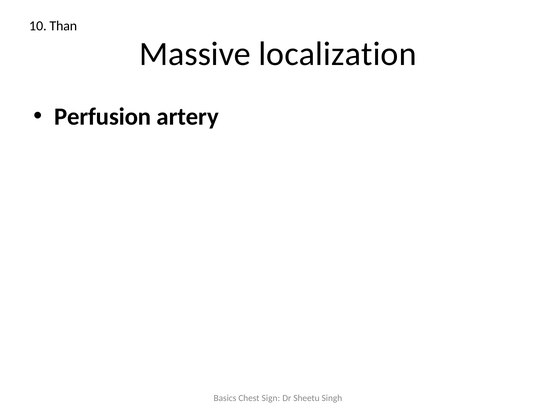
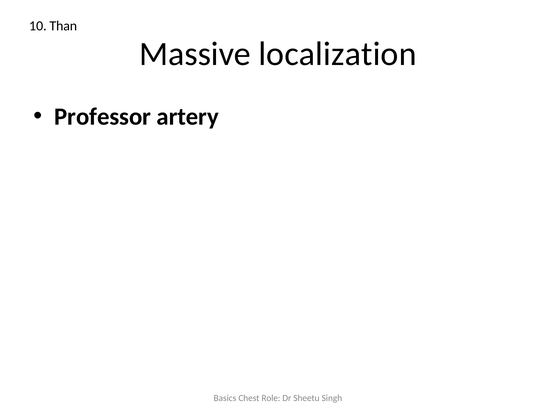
Perfusion: Perfusion -> Professor
Sign: Sign -> Role
